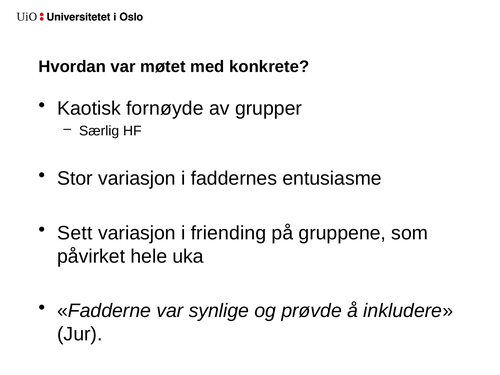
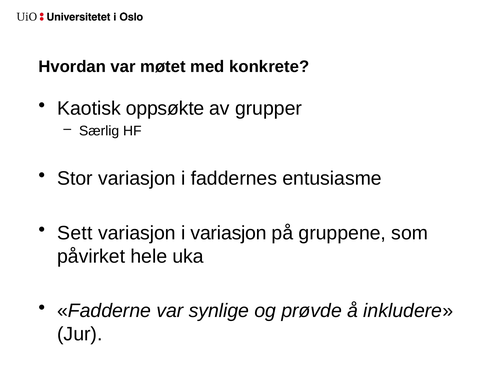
fornøyde: fornøyde -> oppsøkte
i friending: friending -> variasjon
